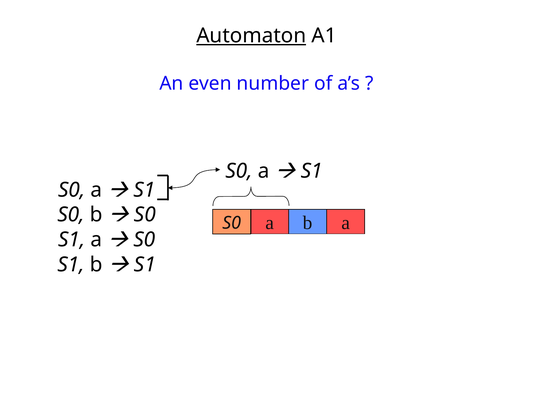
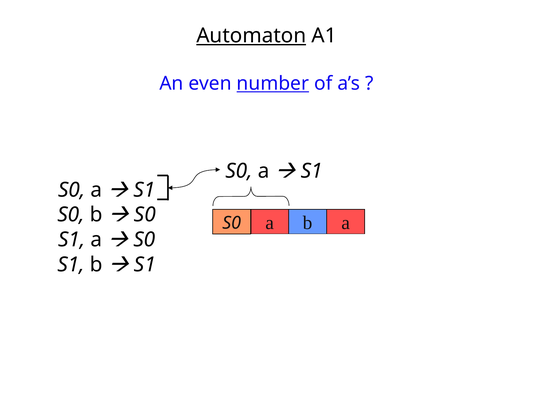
number underline: none -> present
